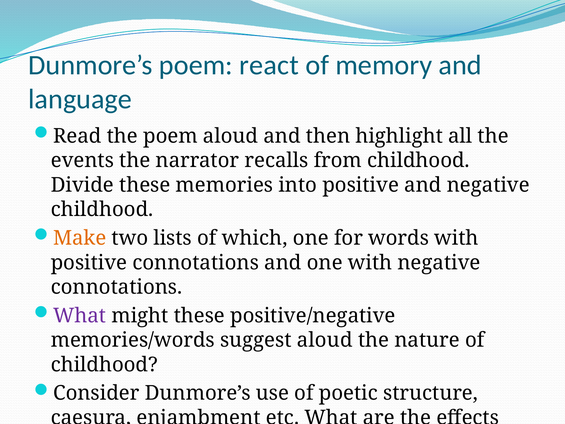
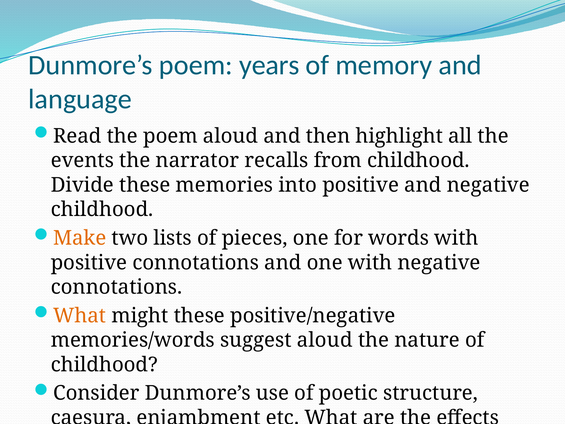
react: react -> years
which: which -> pieces
What at (80, 315) colour: purple -> orange
